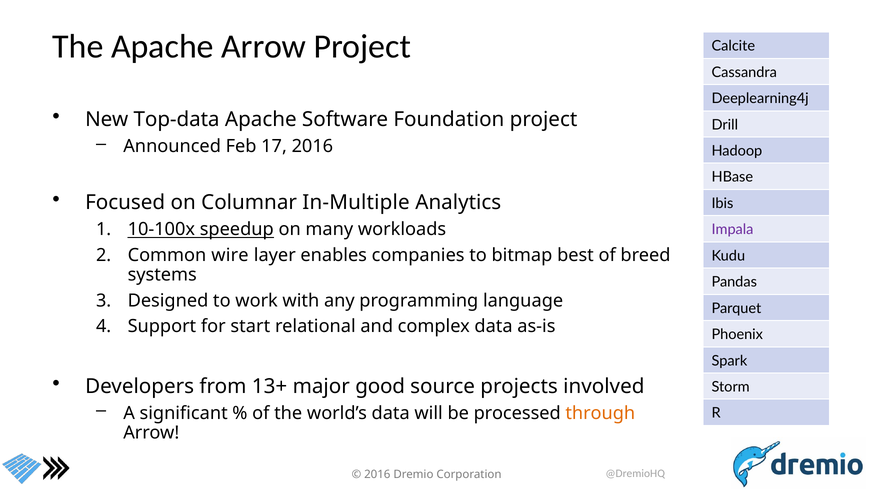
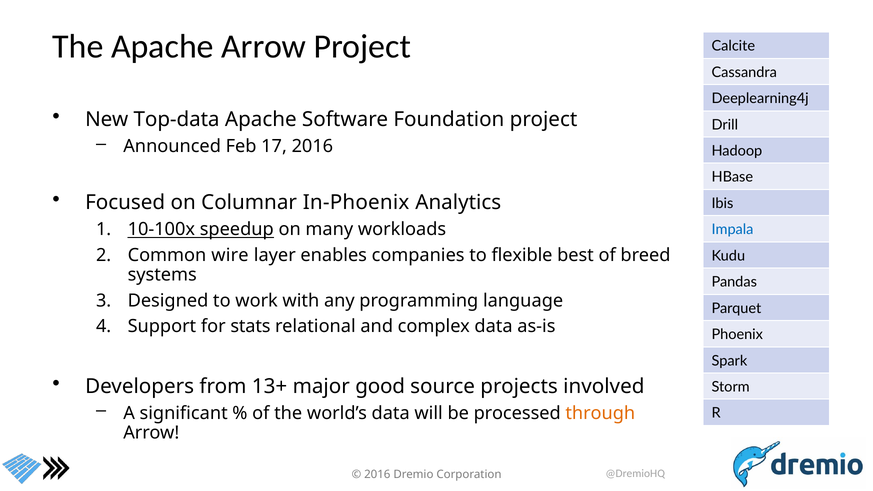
In-Multiple: In-Multiple -> In-Phoenix
Impala colour: purple -> blue
bitmap: bitmap -> flexible
start: start -> stats
